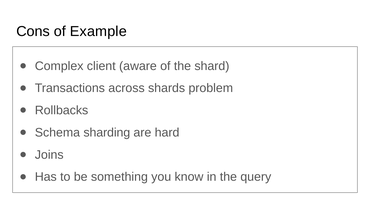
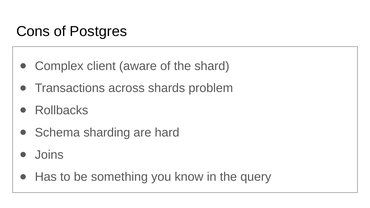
Example: Example -> Postgres
